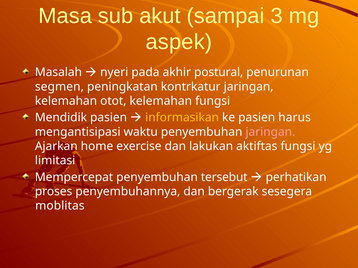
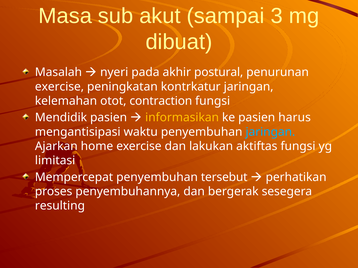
aspek: aspek -> dibuat
segmen at (59, 87): segmen -> exercise
otot kelemahan: kelemahan -> contraction
jaringan at (270, 132) colour: pink -> light blue
moblitas: moblitas -> resulting
